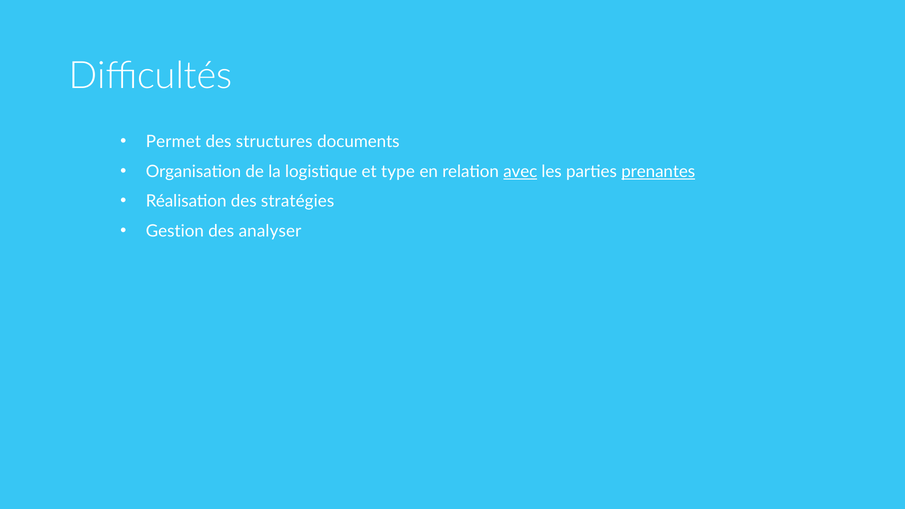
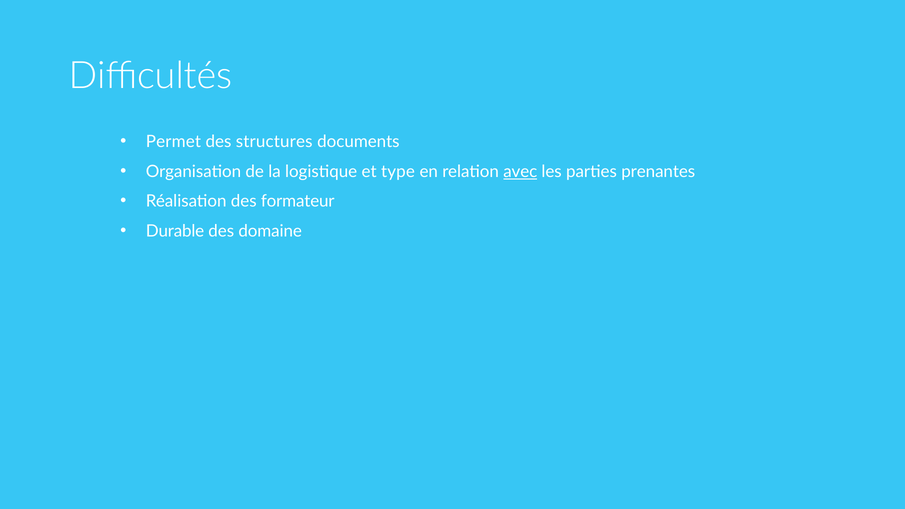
prenantes underline: present -> none
stratégies: stratégies -> formateur
Gestion: Gestion -> Durable
analyser: analyser -> domaine
